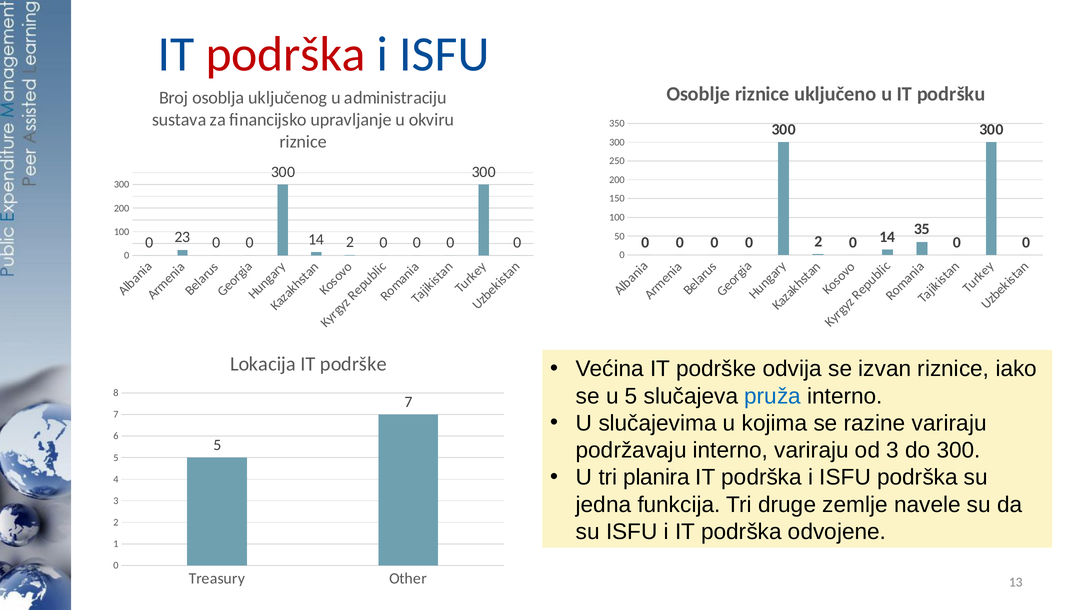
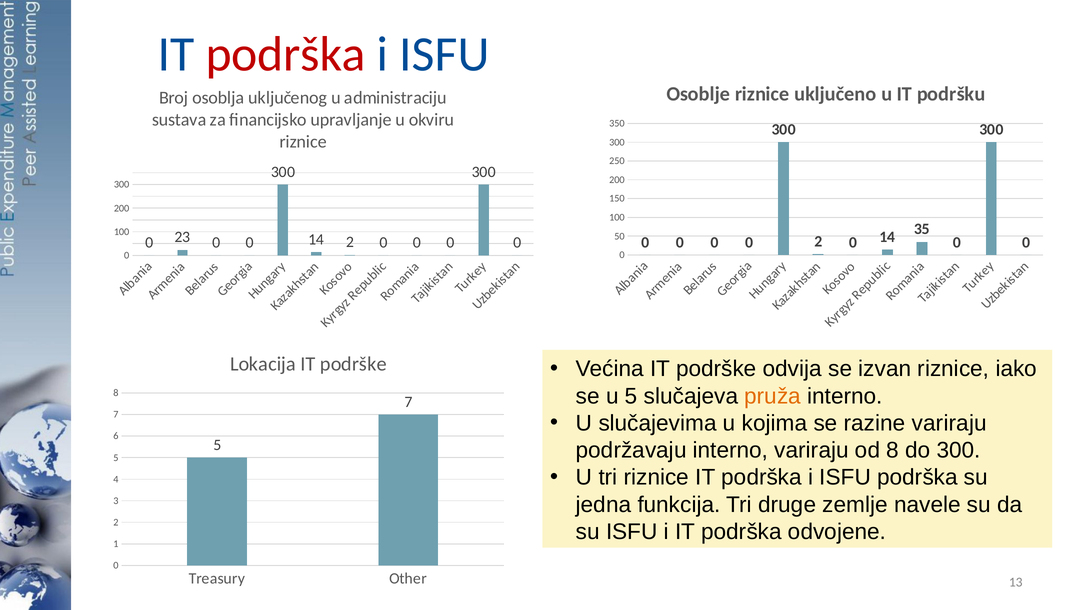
pruža colour: blue -> orange
od 3: 3 -> 8
tri planira: planira -> riznice
